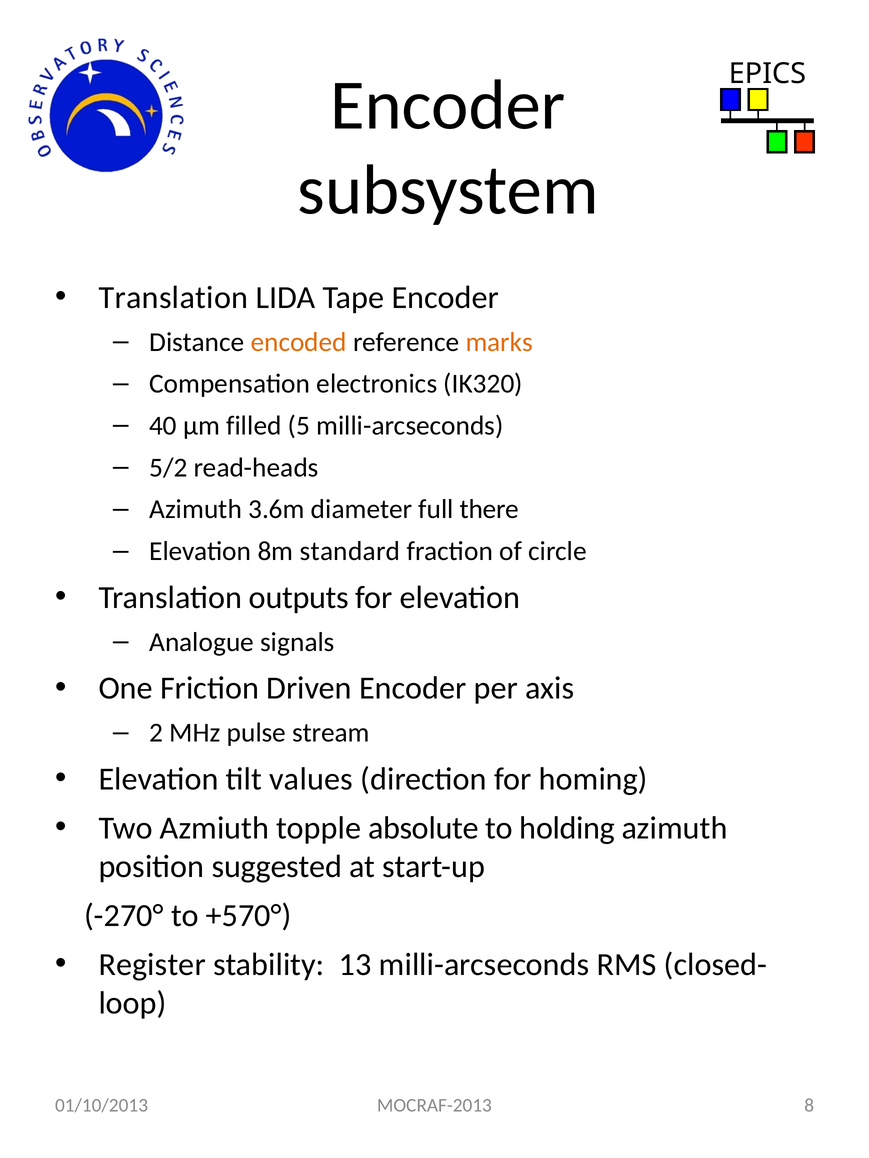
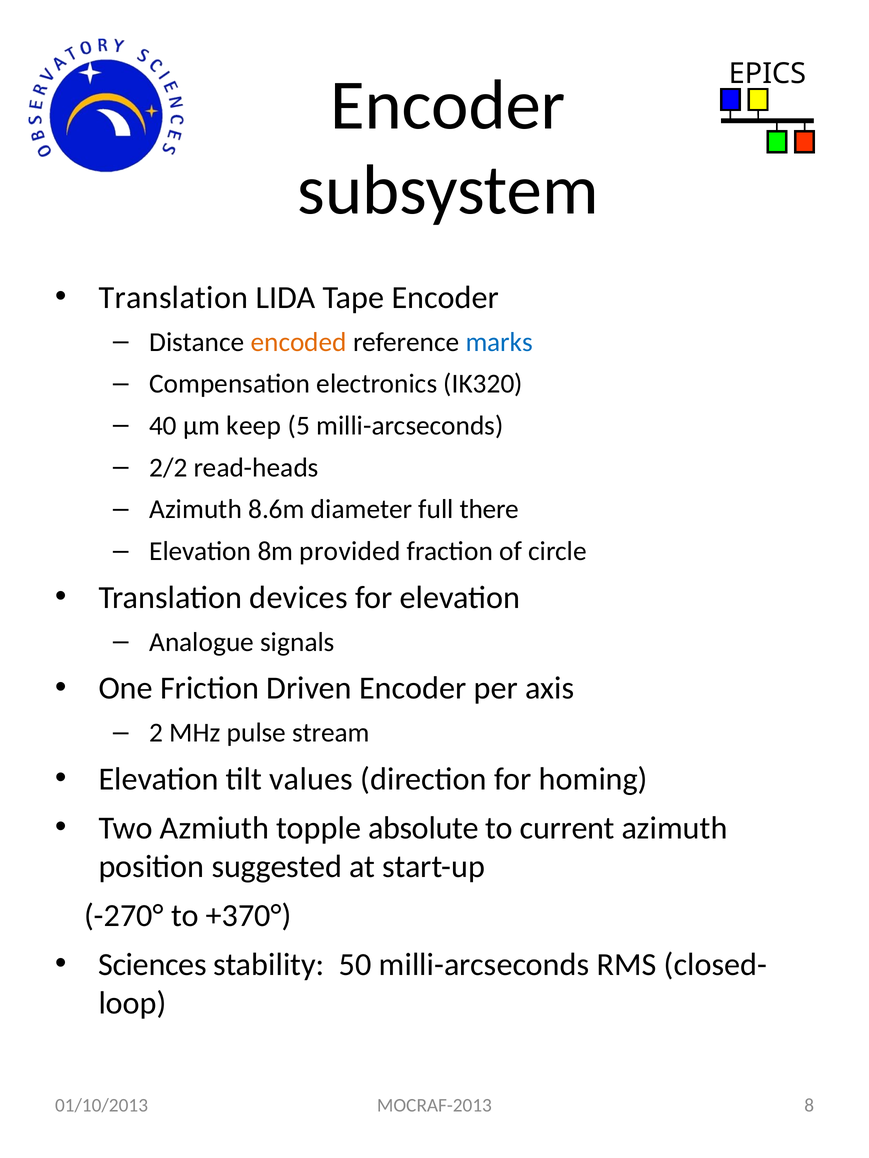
marks colour: orange -> blue
filled: filled -> keep
5/2: 5/2 -> 2/2
3.6m: 3.6m -> 8.6m
standard: standard -> provided
outputs: outputs -> devices
holding: holding -> current
+570°: +570° -> +370°
Register: Register -> Sciences
13: 13 -> 50
